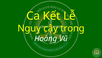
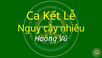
trong: trong -> nhiêu
